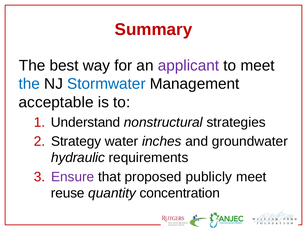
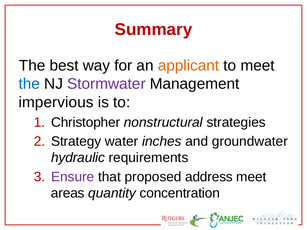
applicant colour: purple -> orange
Stormwater colour: blue -> purple
acceptable: acceptable -> impervious
Understand: Understand -> Christopher
publicly: publicly -> address
reuse: reuse -> areas
